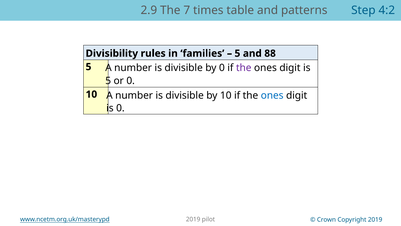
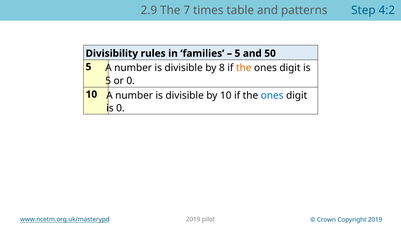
88: 88 -> 50
by 0: 0 -> 8
the at (244, 68) colour: purple -> orange
